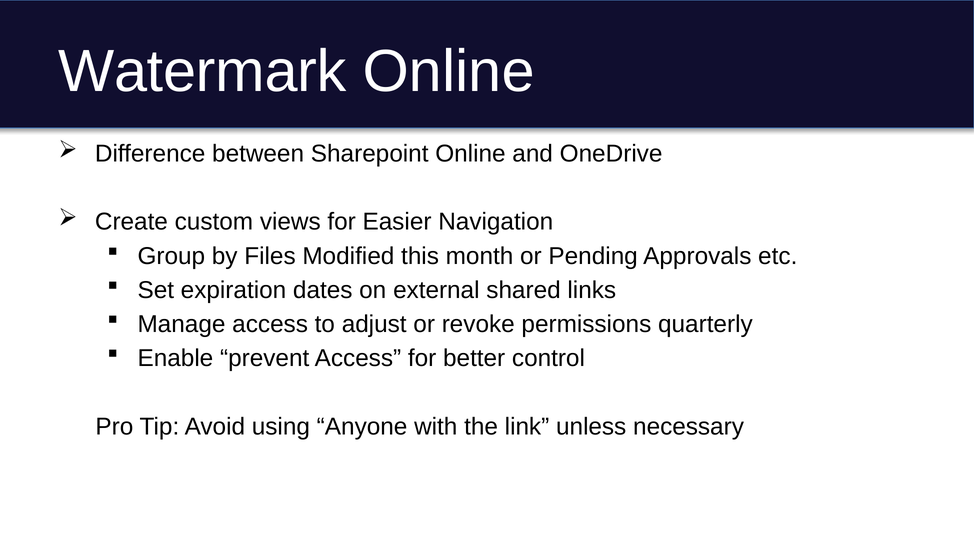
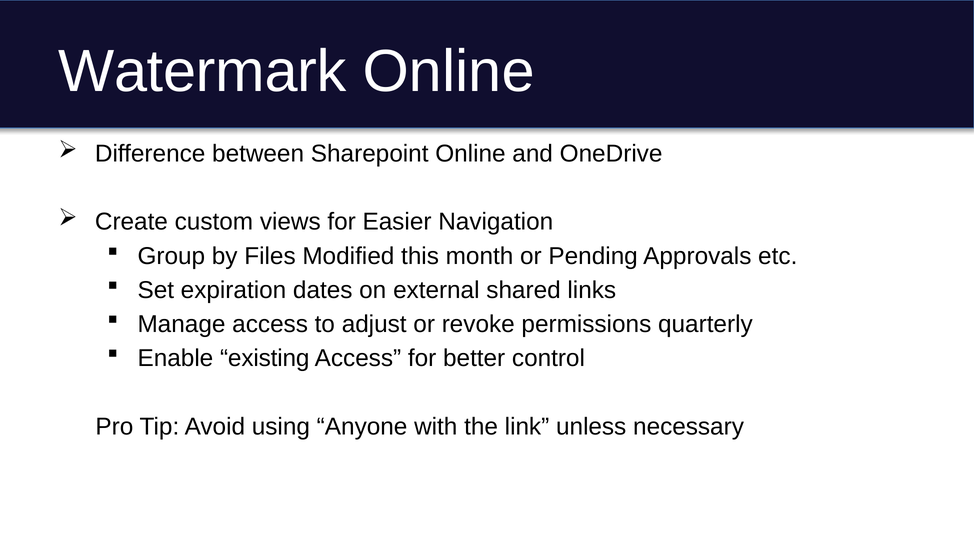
prevent: prevent -> existing
